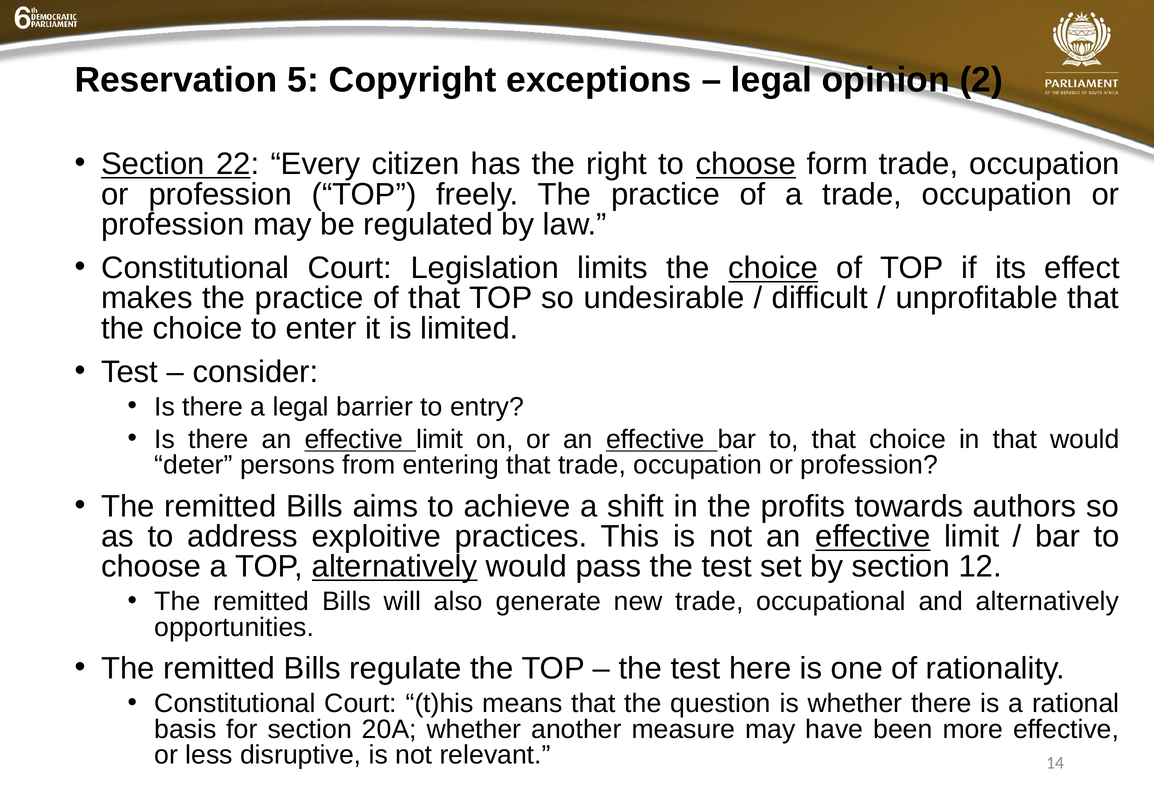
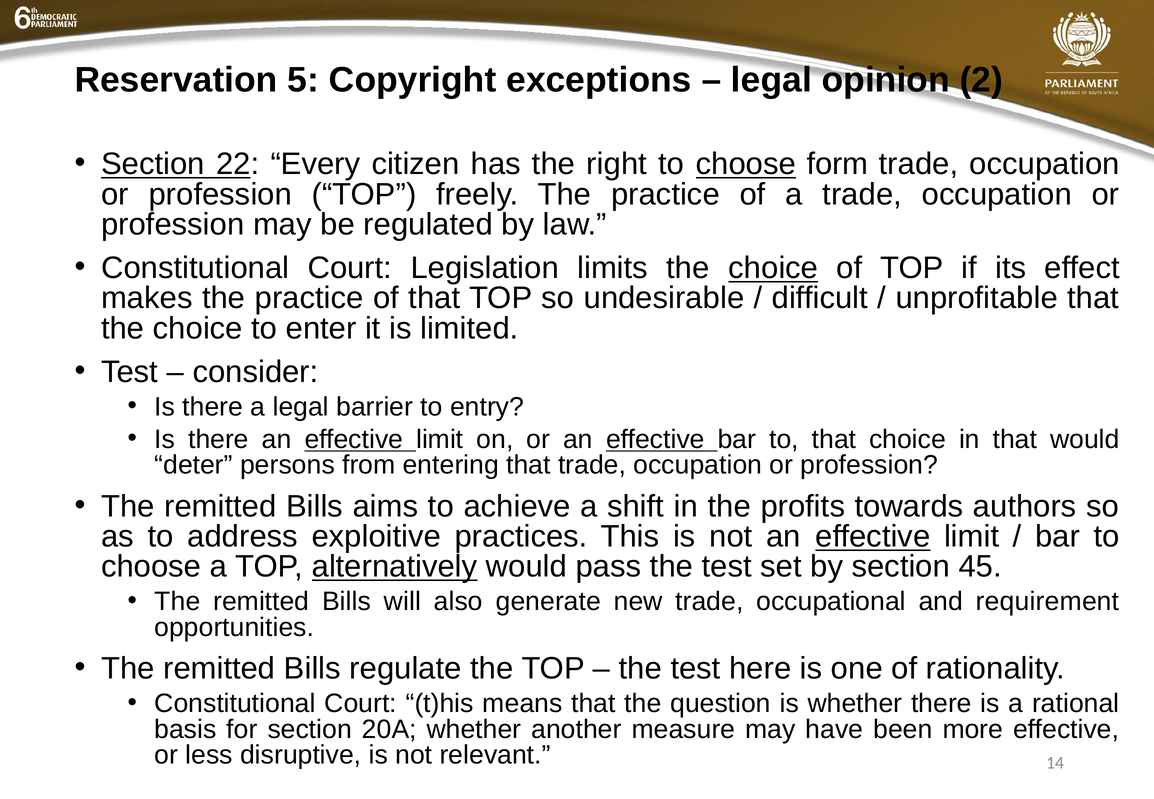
12: 12 -> 45
and alternatively: alternatively -> requirement
